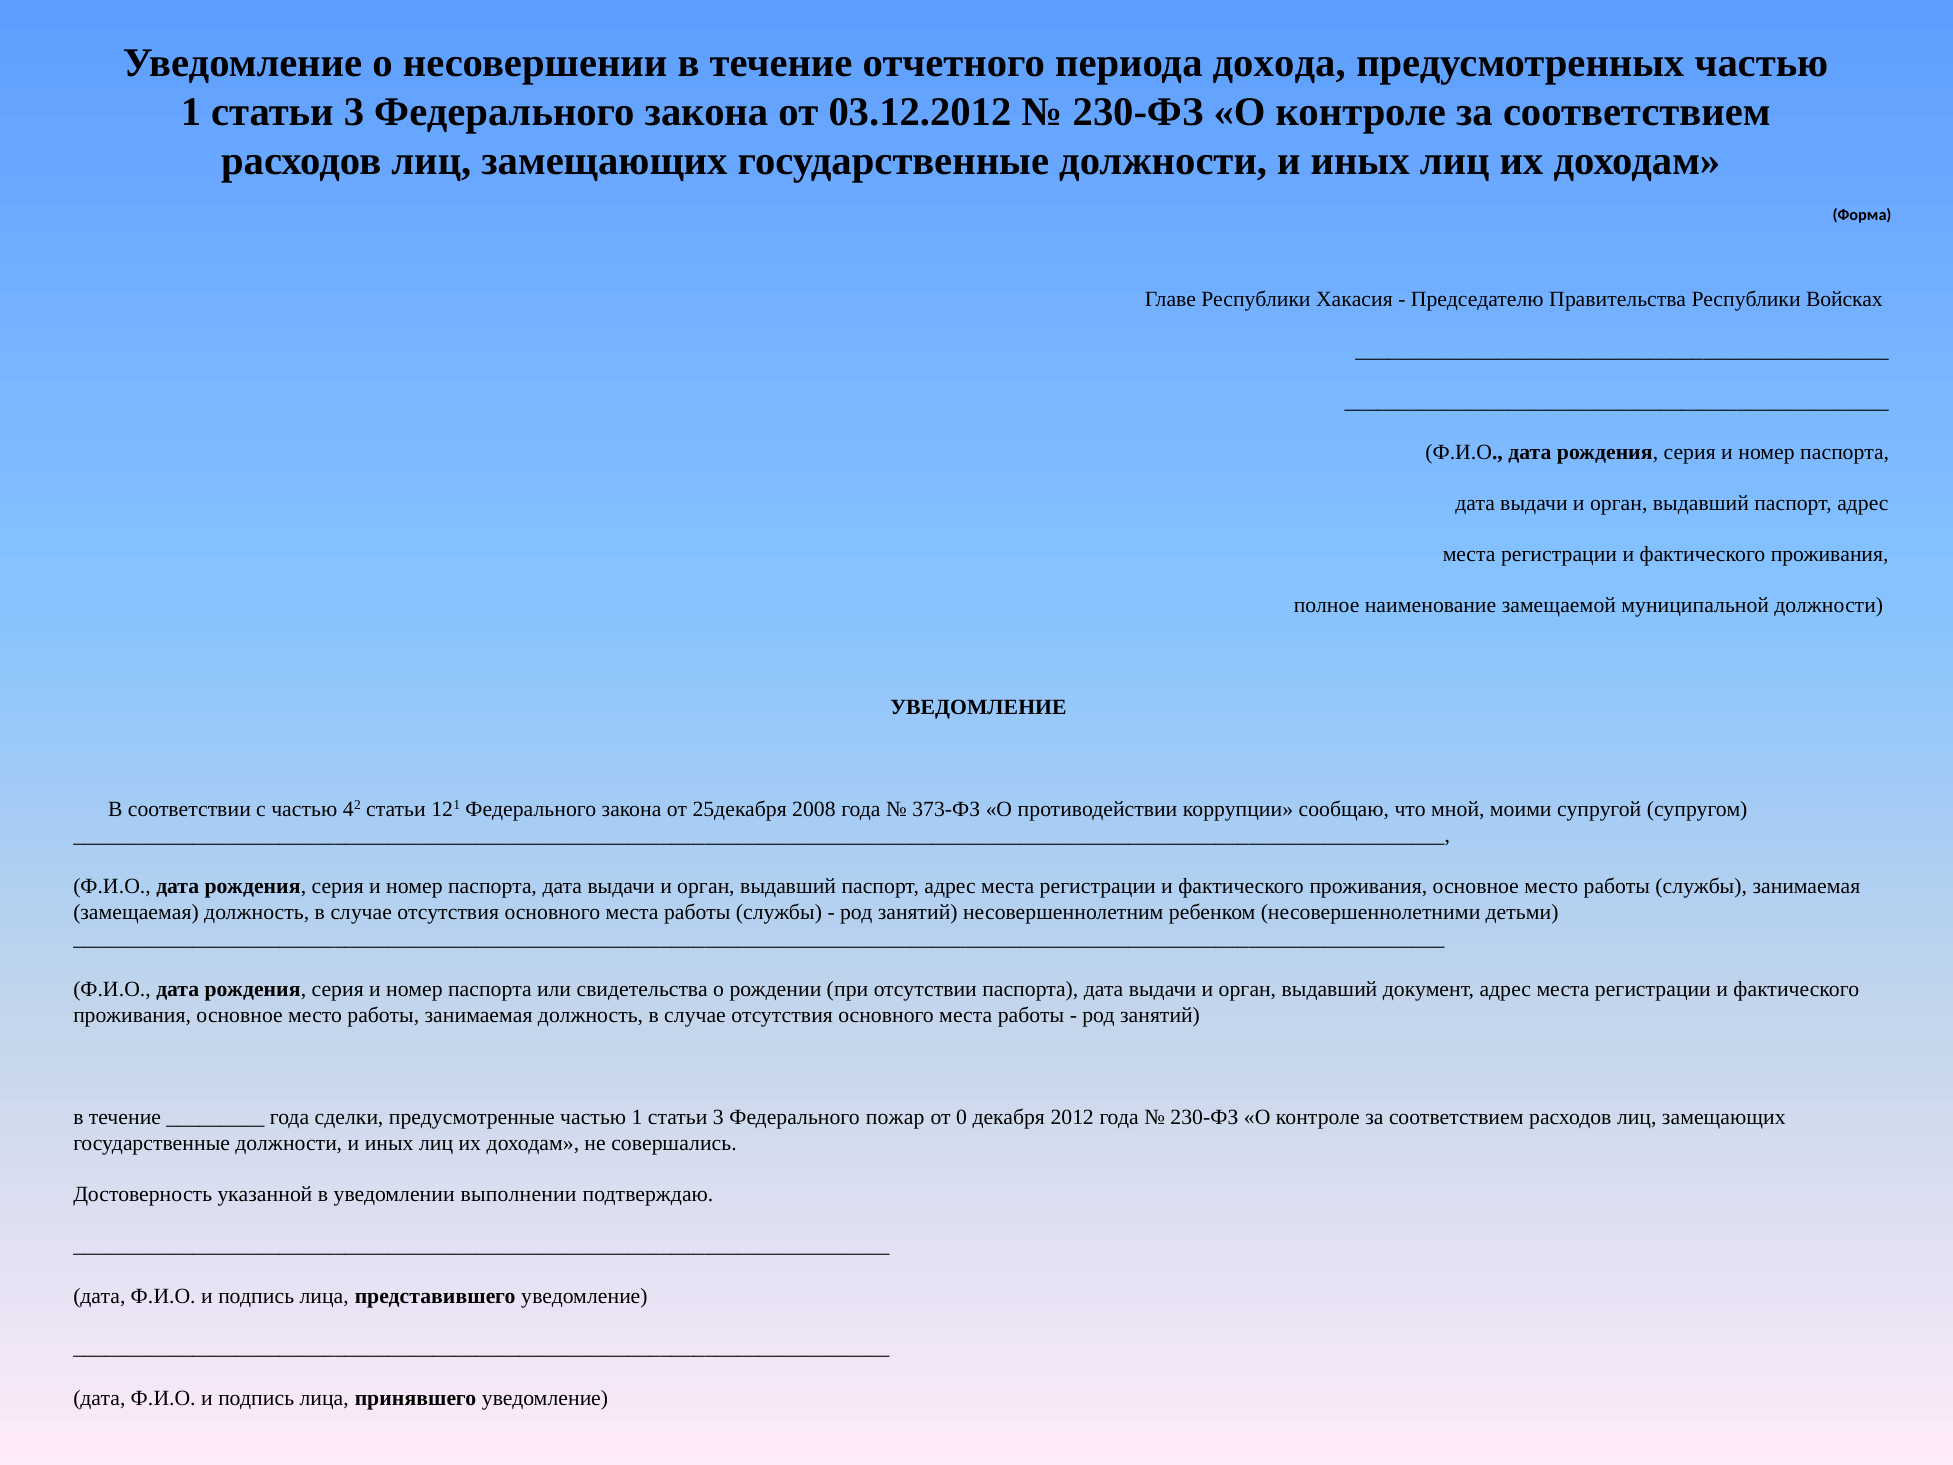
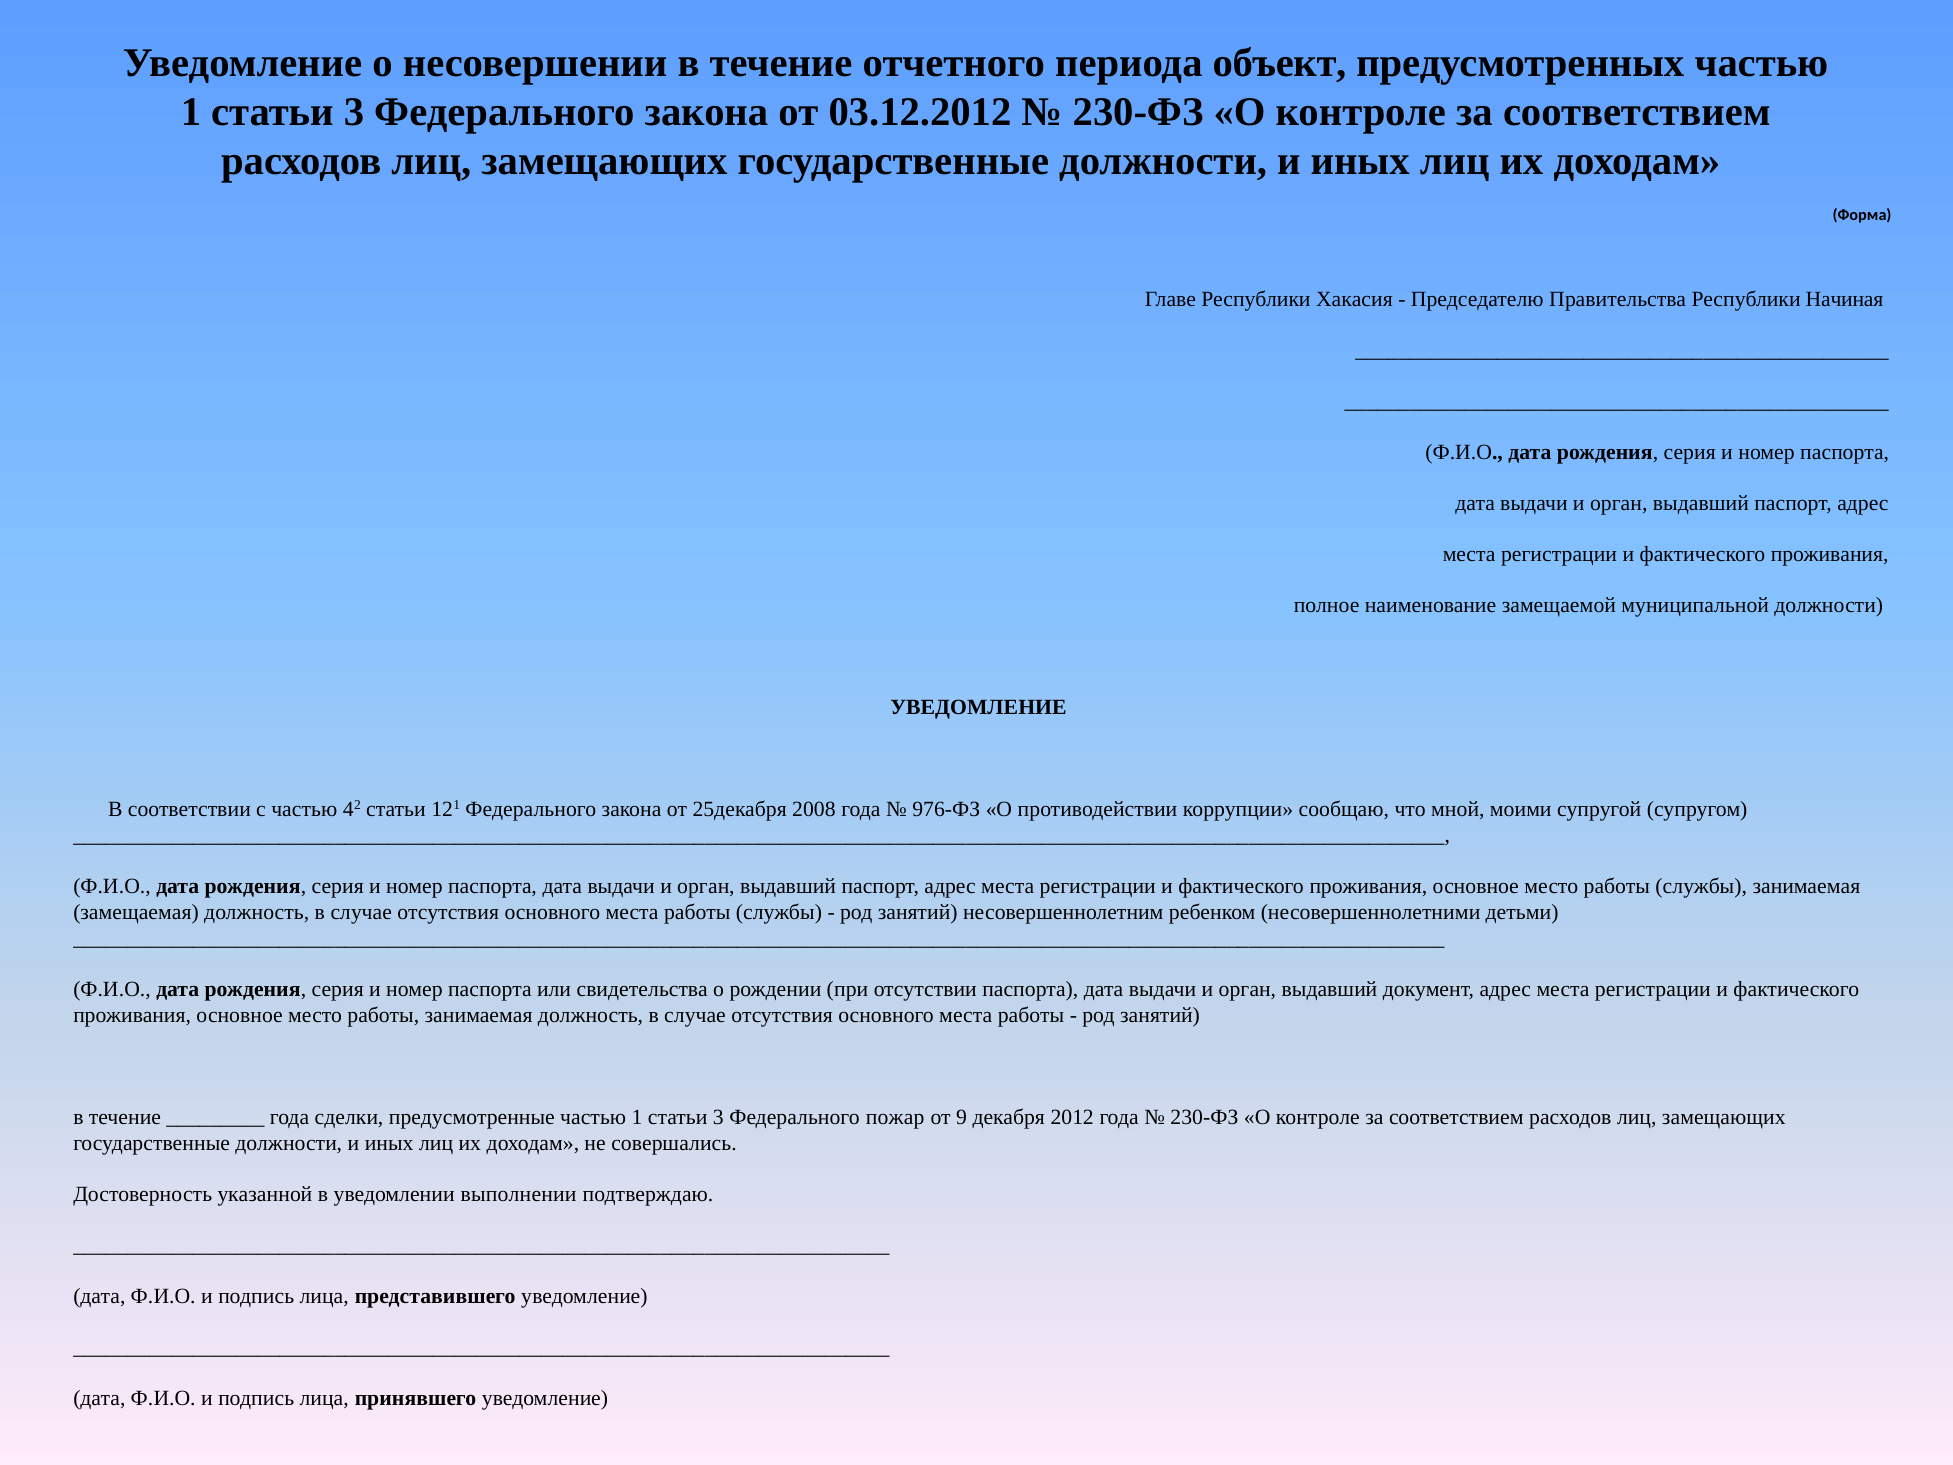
дохода: дохода -> объект
Войсках: Войсках -> Начиная
373-ФЗ: 373-ФЗ -> 976-ФЗ
0: 0 -> 9
